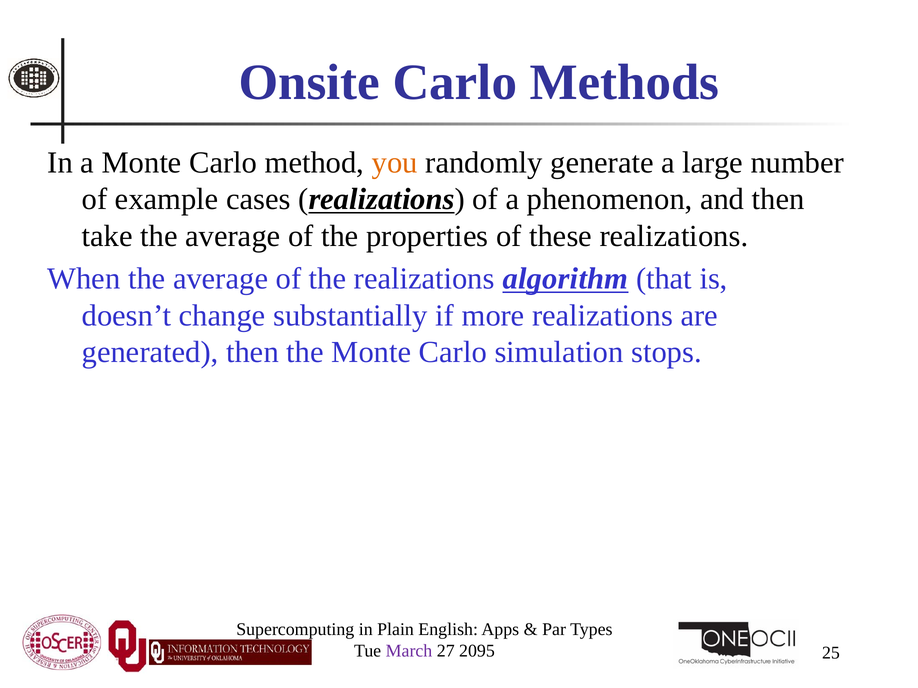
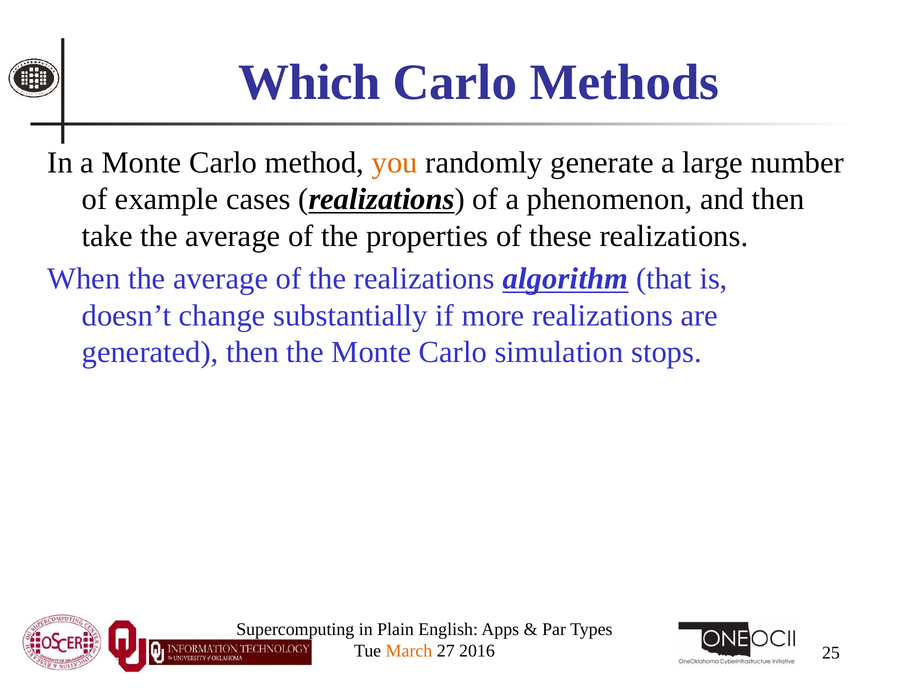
Onsite: Onsite -> Which
March colour: purple -> orange
2095: 2095 -> 2016
